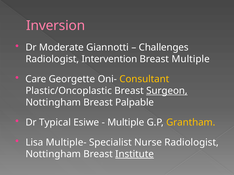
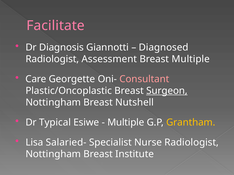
Inversion: Inversion -> Facilitate
Moderate: Moderate -> Diagnosis
Challenges: Challenges -> Diagnosed
Intervention: Intervention -> Assessment
Consultant colour: yellow -> pink
Palpable: Palpable -> Nutshell
Multiple-: Multiple- -> Salaried-
Institute underline: present -> none
